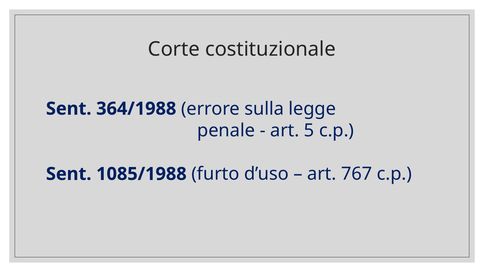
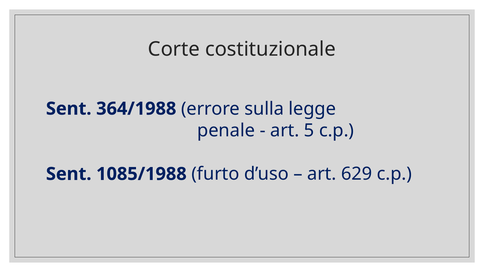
767: 767 -> 629
